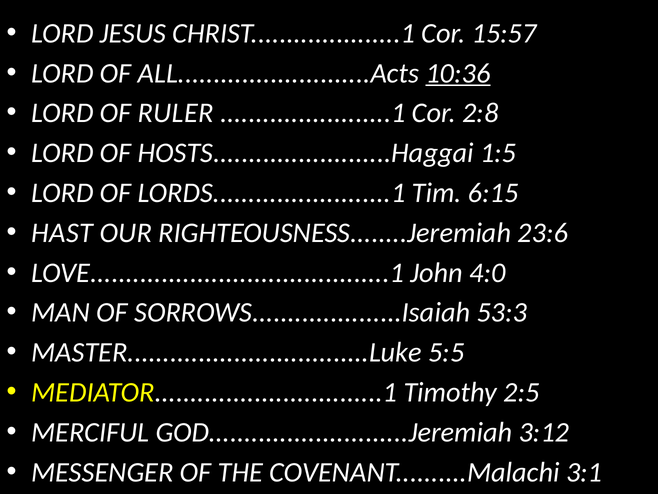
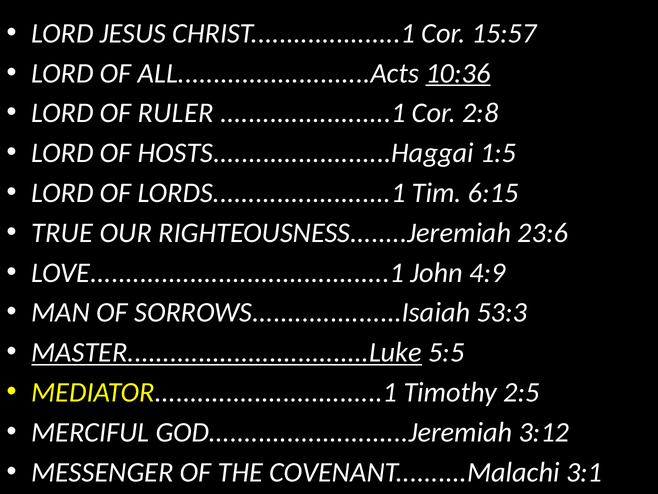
HAST: HAST -> TRUE
4:0: 4:0 -> 4:9
MASTER..................................Luke underline: none -> present
